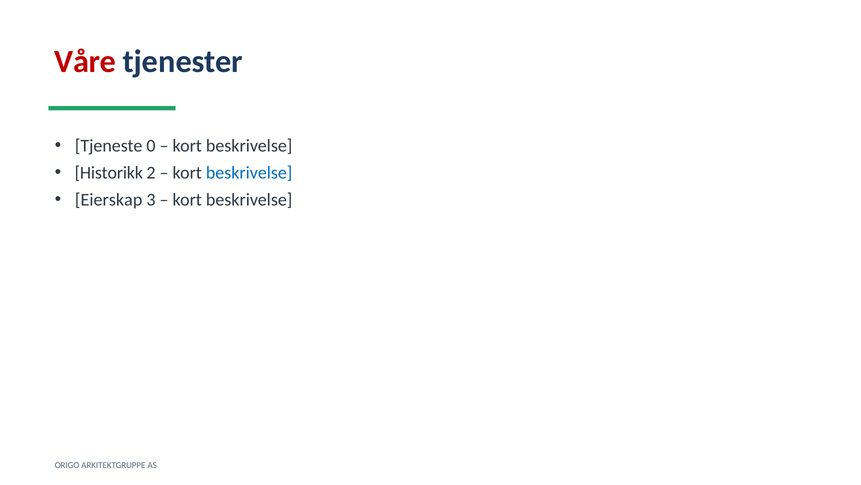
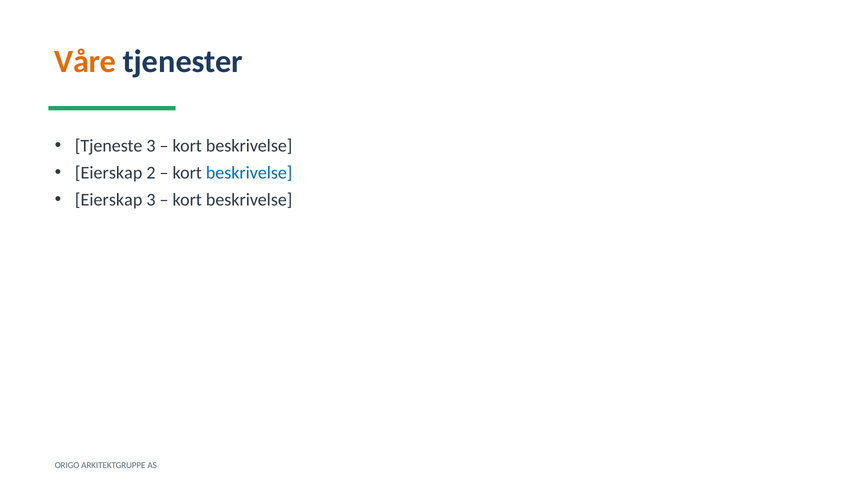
Våre colour: red -> orange
Tjeneste 0: 0 -> 3
Historikk at (109, 173): Historikk -> Eierskap
